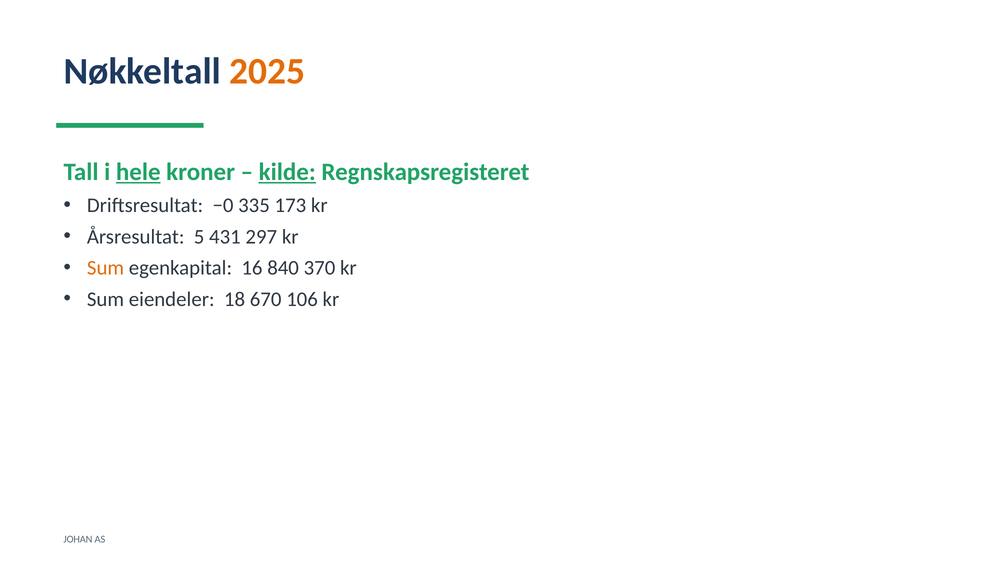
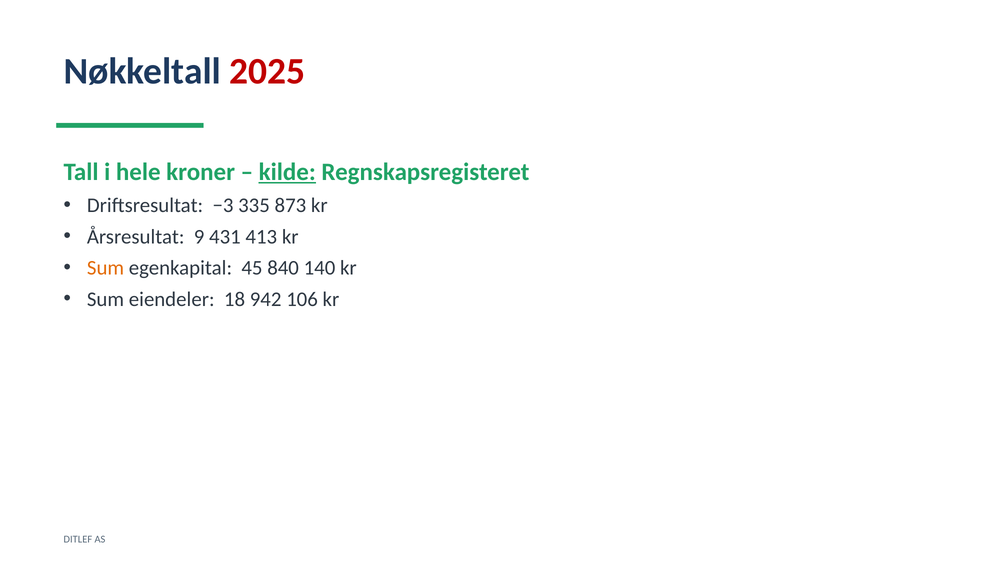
2025 colour: orange -> red
hele underline: present -> none
−0: −0 -> −3
173: 173 -> 873
5: 5 -> 9
297: 297 -> 413
16: 16 -> 45
370: 370 -> 140
670: 670 -> 942
JOHAN: JOHAN -> DITLEF
